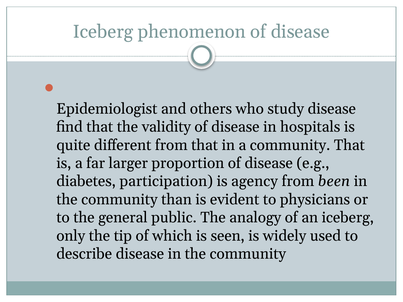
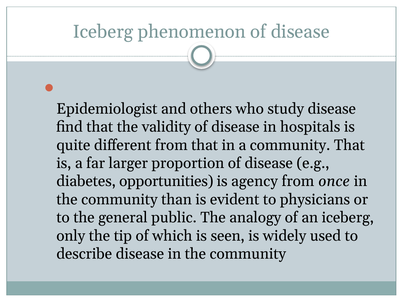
participation: participation -> opportunities
been: been -> once
